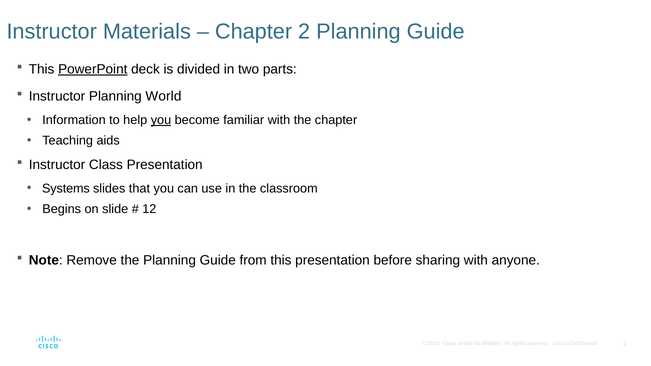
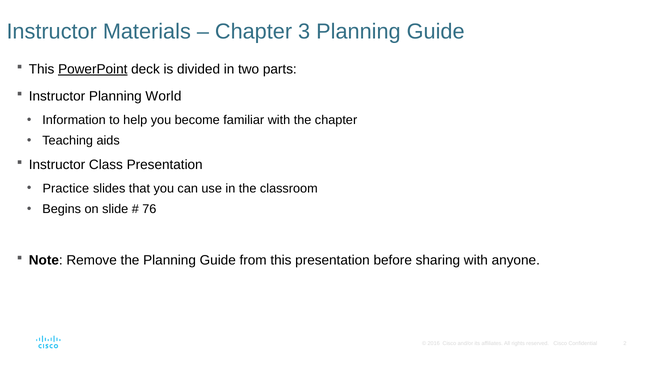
Chapter 2: 2 -> 3
you at (161, 120) underline: present -> none
Systems: Systems -> Practice
12: 12 -> 76
